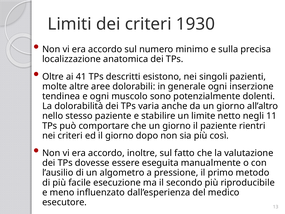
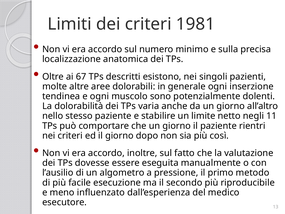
1930: 1930 -> 1981
41: 41 -> 67
